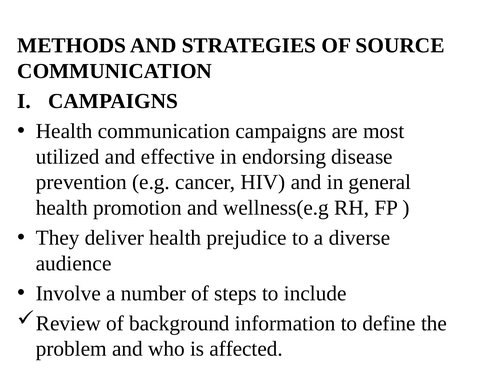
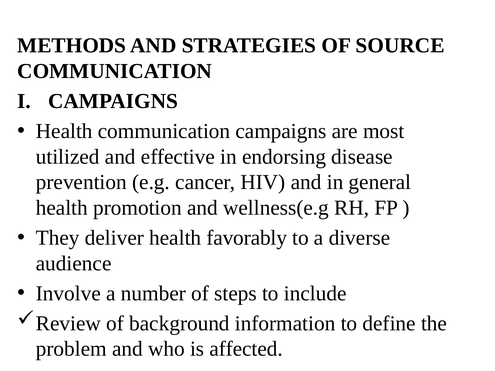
prejudice: prejudice -> favorably
